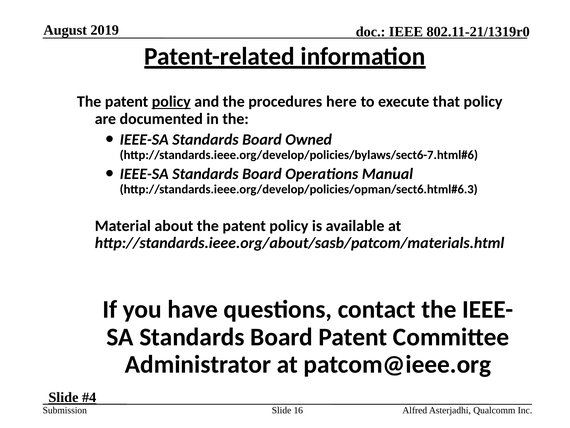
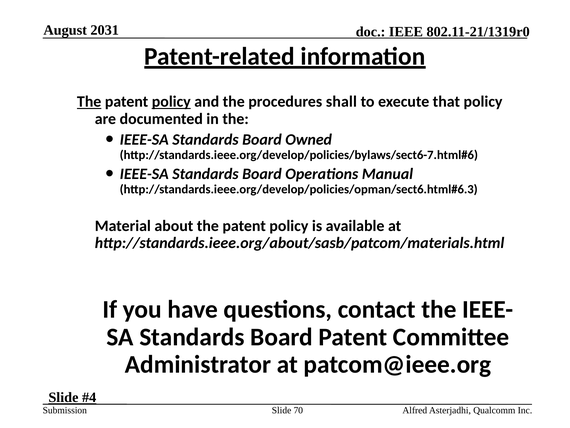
2019: 2019 -> 2031
The at (89, 102) underline: none -> present
here: here -> shall
16: 16 -> 70
